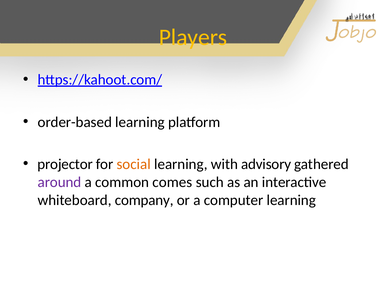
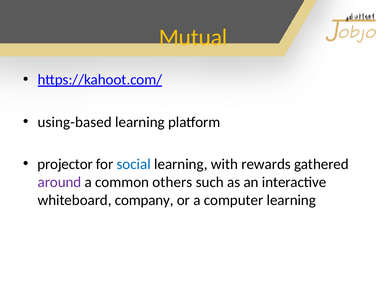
Players: Players -> Mutual
order-based: order-based -> using-based
social colour: orange -> blue
advisory: advisory -> rewards
comes: comes -> others
